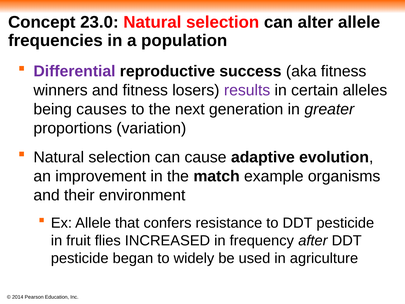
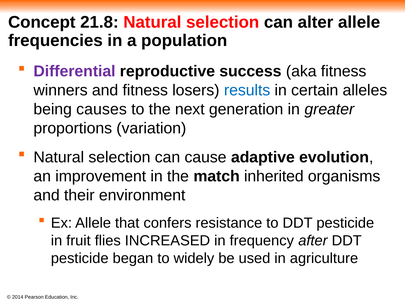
23.0: 23.0 -> 21.8
results colour: purple -> blue
example: example -> inherited
